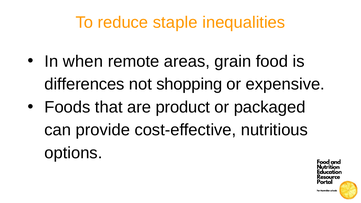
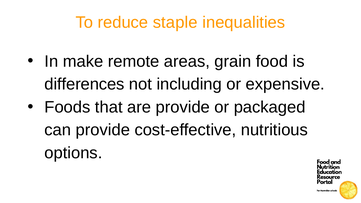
when: when -> make
shopping: shopping -> including
are product: product -> provide
